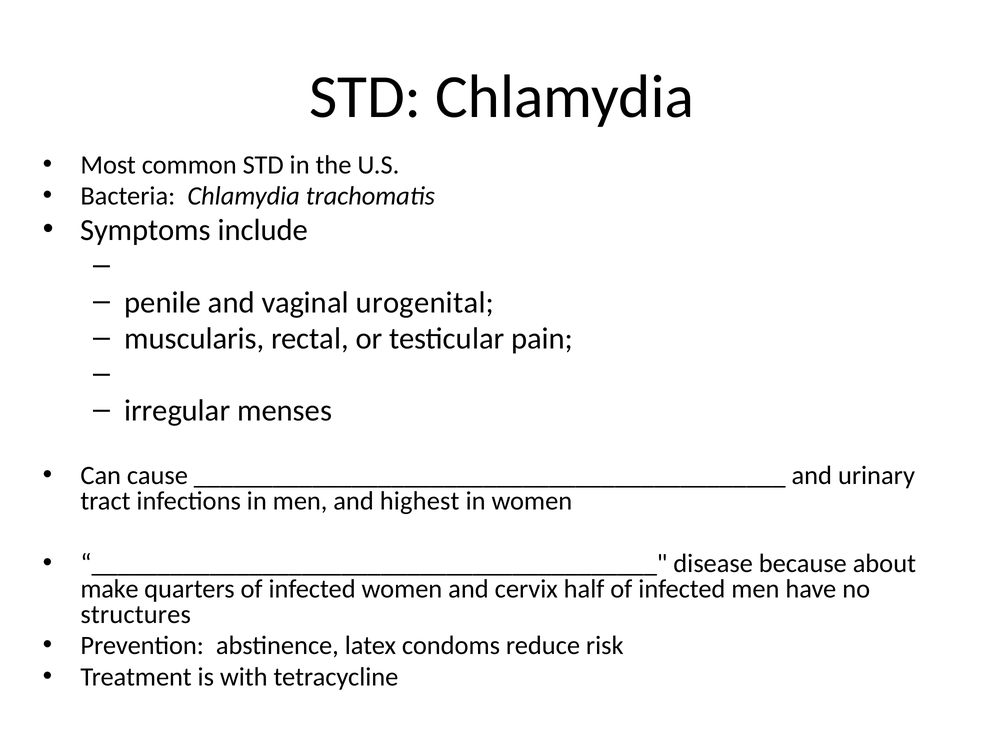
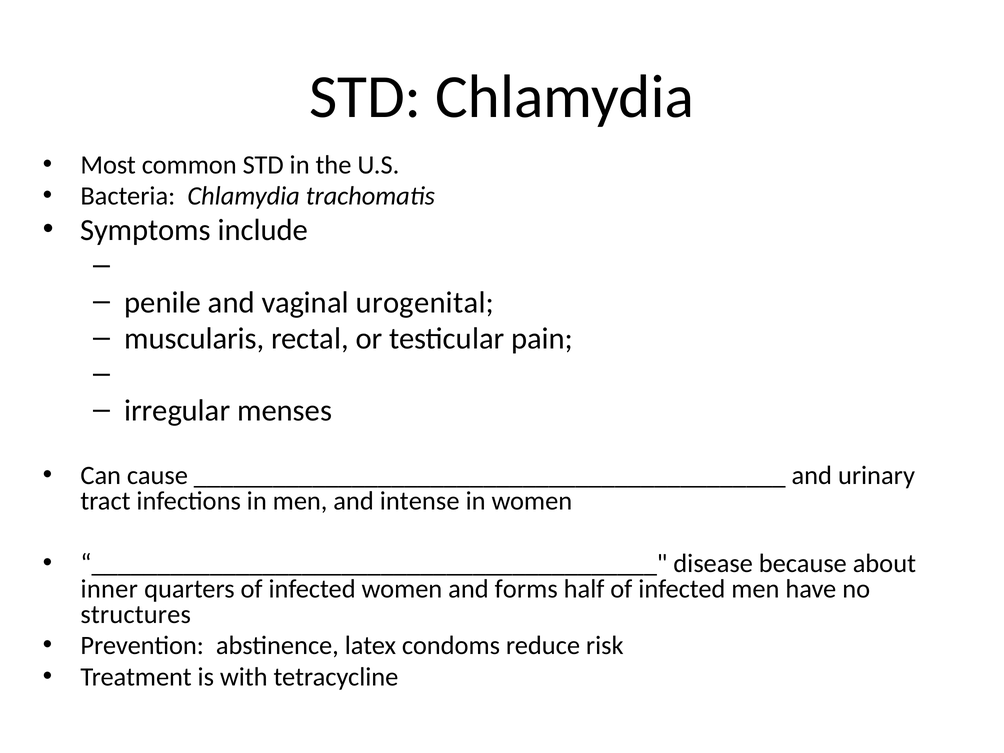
highest: highest -> intense
make: make -> inner
cervix: cervix -> forms
